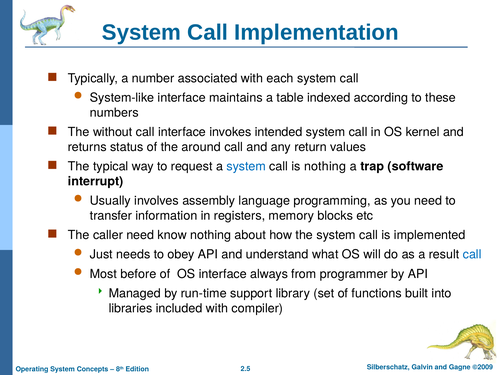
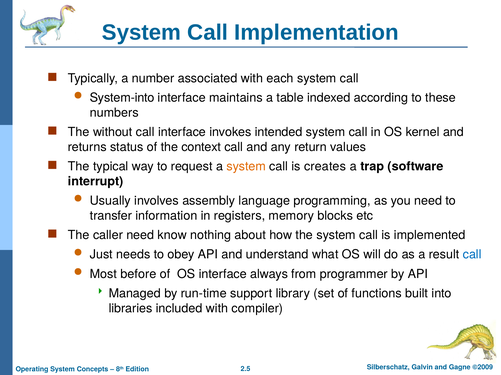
System-like: System-like -> System-into
around: around -> context
system at (246, 167) colour: blue -> orange
is nothing: nothing -> creates
